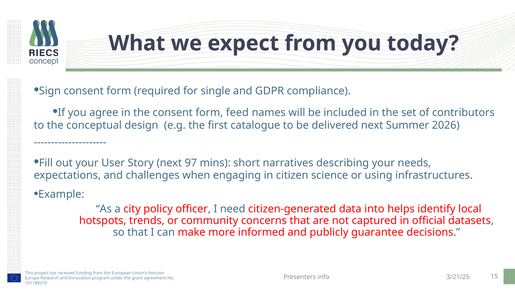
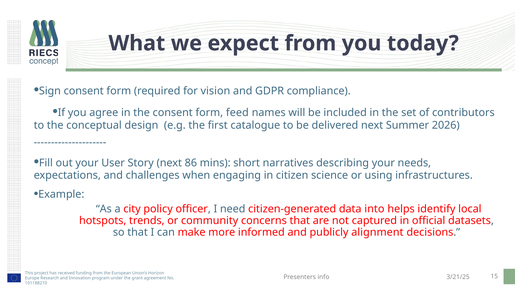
single: single -> vision
97: 97 -> 86
guarantee: guarantee -> alignment
